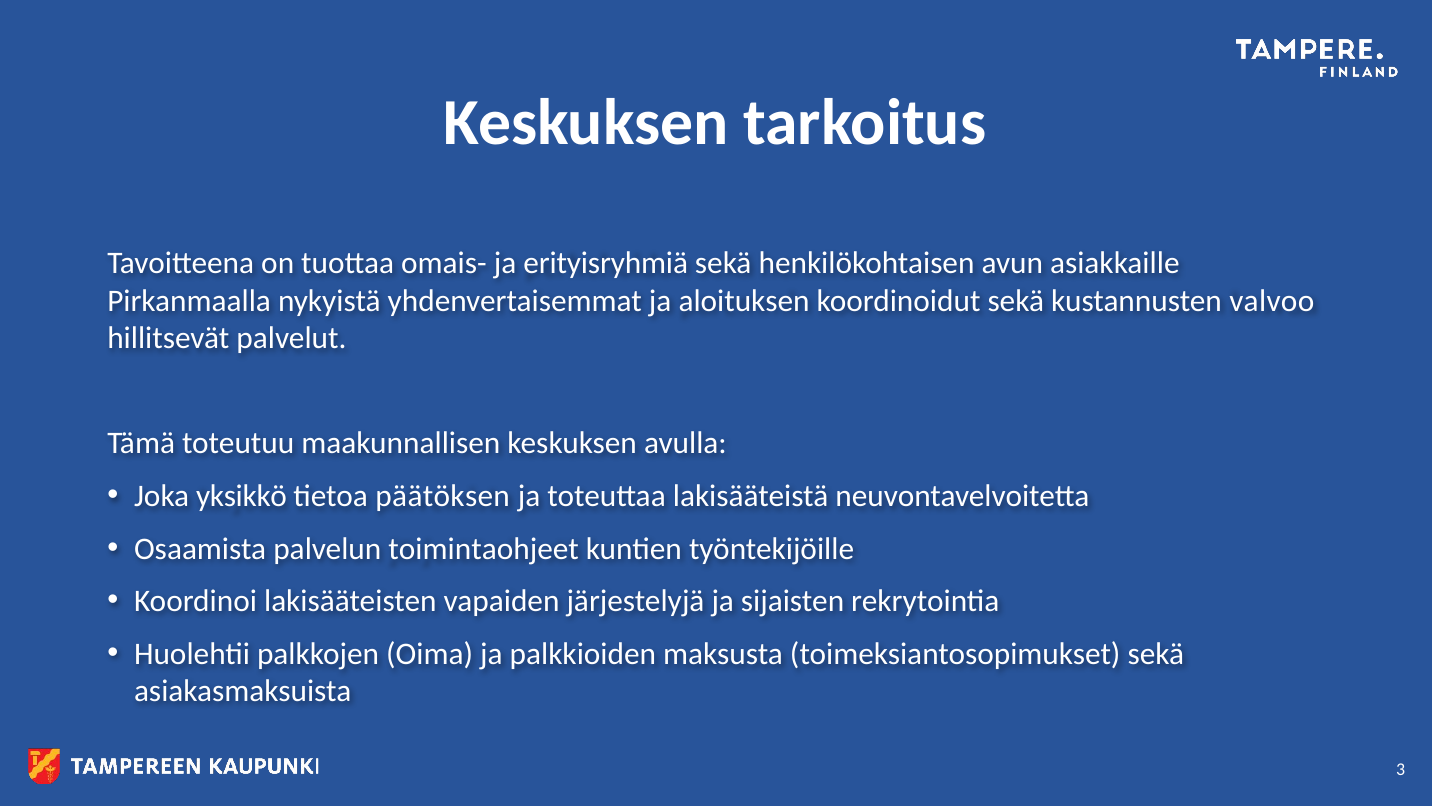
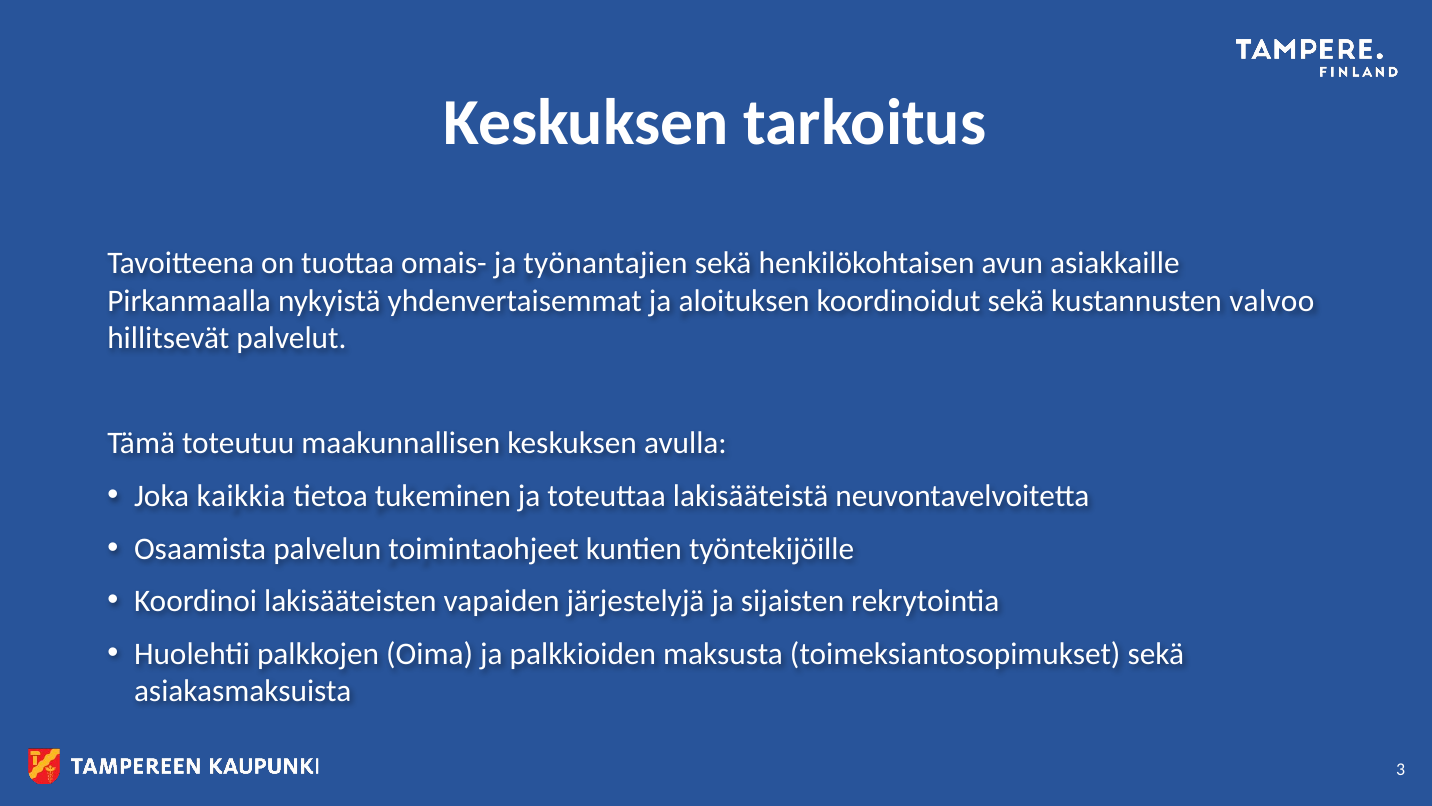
erityisryhmiä: erityisryhmiä -> työnantajien
yksikkö: yksikkö -> kaikkia
päätöksen: päätöksen -> tukeminen
